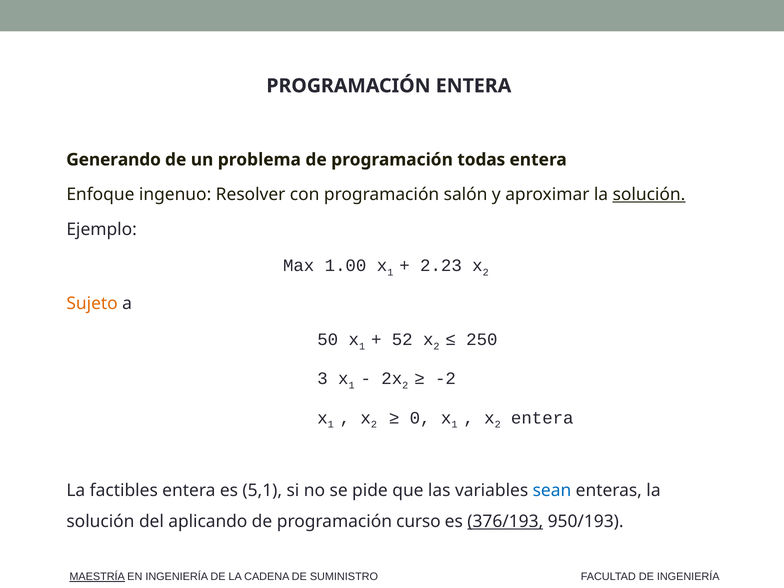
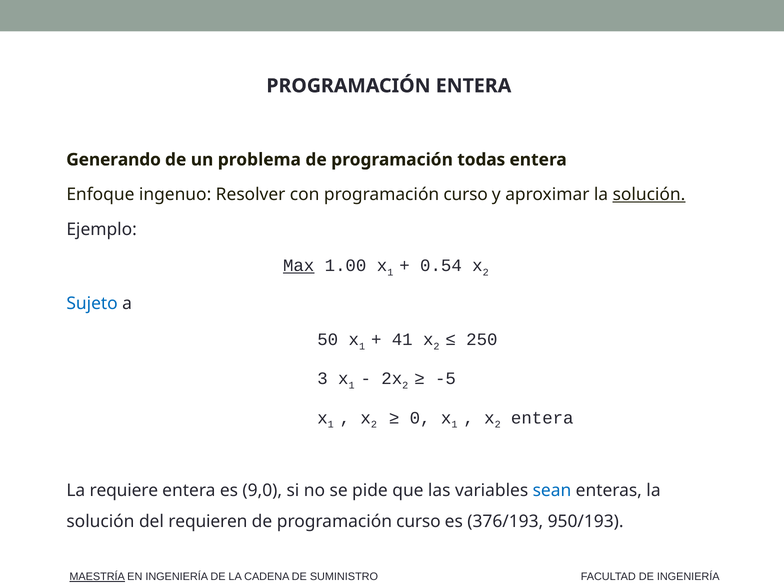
con programación salón: salón -> curso
Max underline: none -> present
2.23: 2.23 -> 0.54
Sujeto colour: orange -> blue
52: 52 -> 41
-2: -2 -> -5
factibles: factibles -> requiere
5,1: 5,1 -> 9,0
aplicando: aplicando -> requieren
376/193 underline: present -> none
